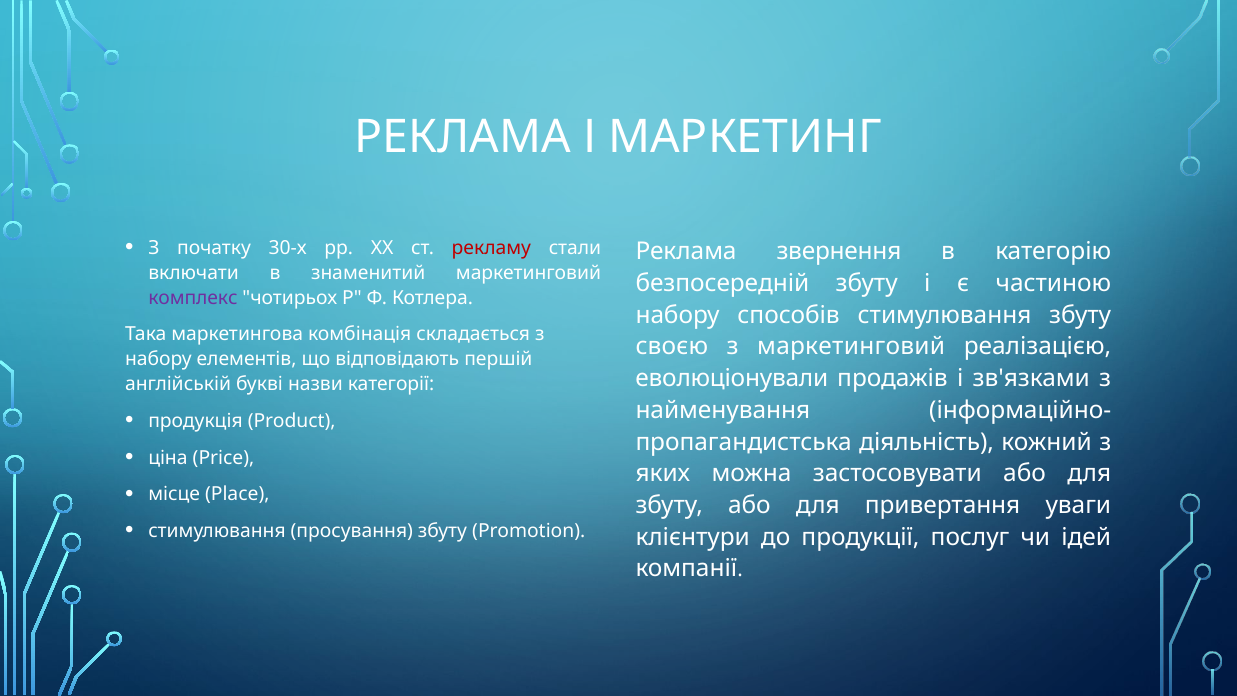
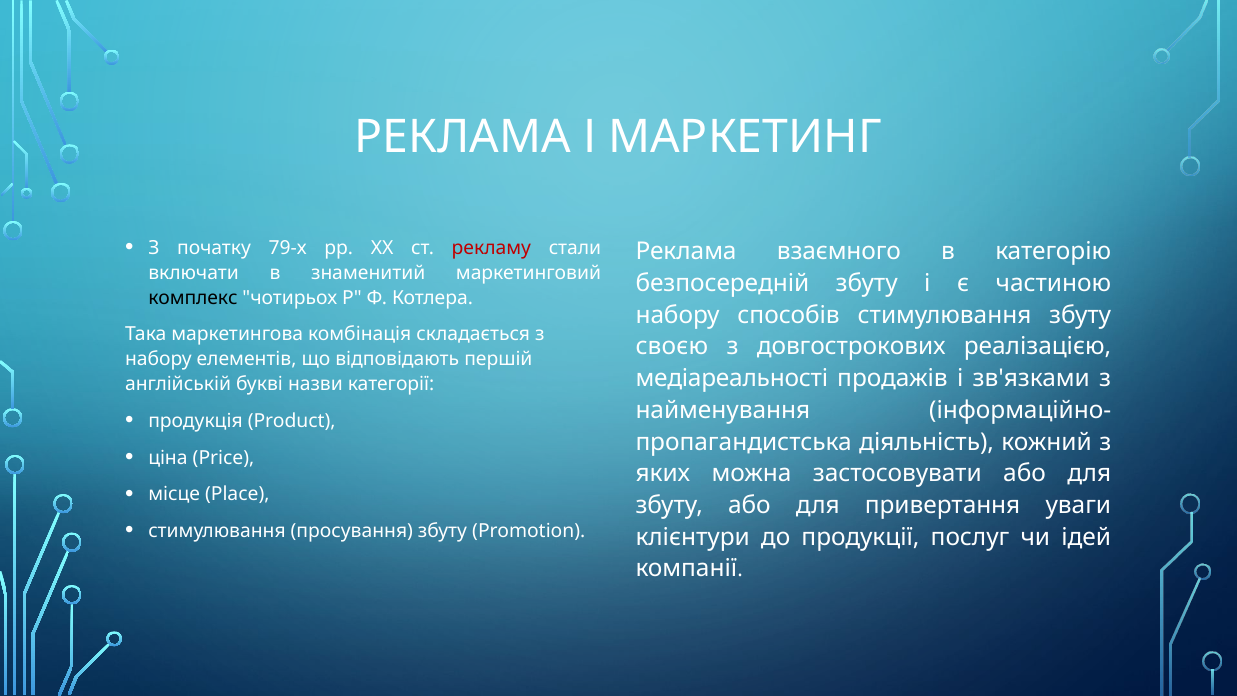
30-х: 30-х -> 79-х
звернення: звернення -> взаємного
комплекс colour: purple -> black
з маркетинговий: маркетинговий -> довгострокових
еволюціонували: еволюціонували -> медіареальності
